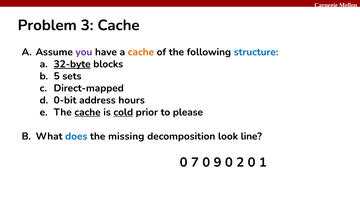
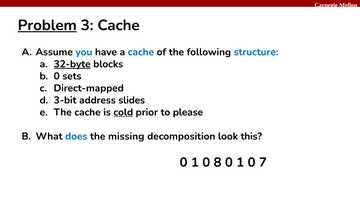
Problem underline: none -> present
you colour: purple -> blue
cache at (141, 52) colour: orange -> blue
5 at (57, 76): 5 -> 0
0-bit: 0-bit -> 3-bit
hours: hours -> slides
cache at (87, 112) underline: present -> none
line: line -> this
7 at (195, 162): 7 -> 1
9: 9 -> 8
2 at (240, 162): 2 -> 1
1: 1 -> 7
